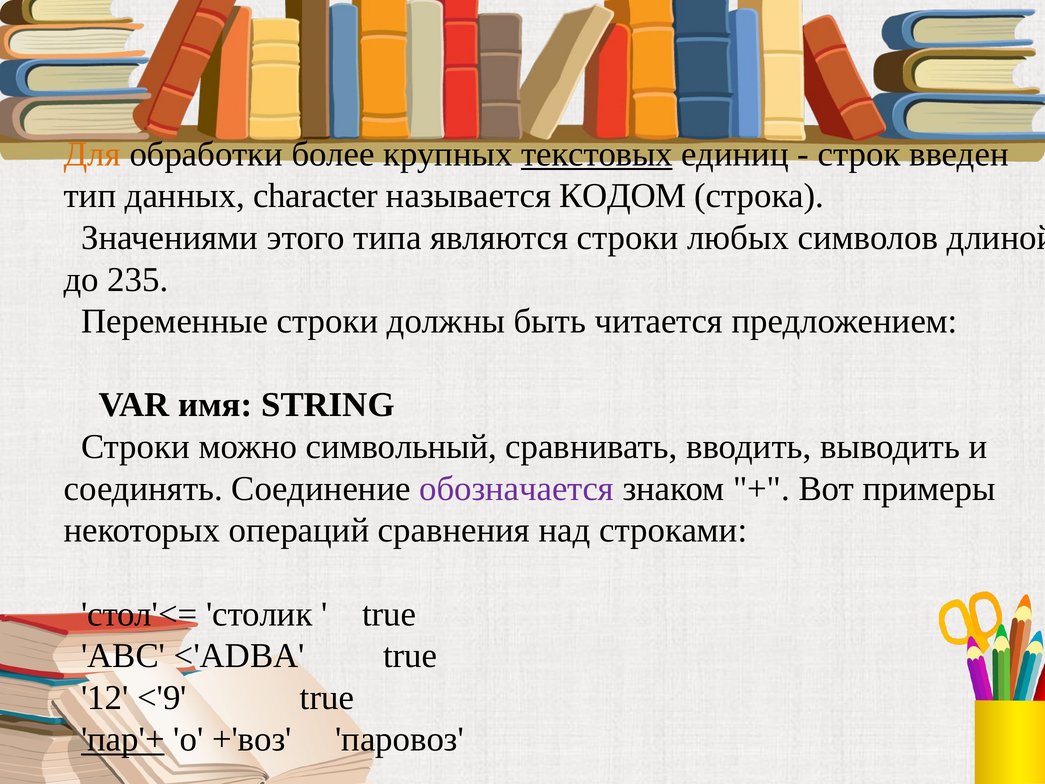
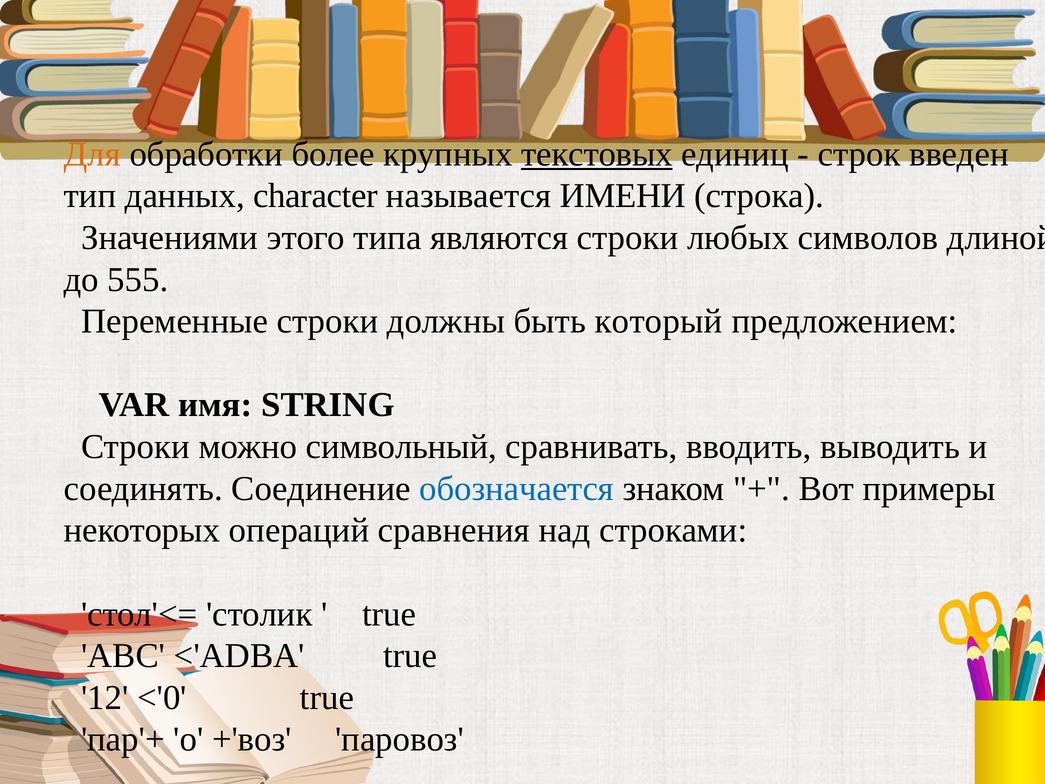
КОДОМ: КОДОМ -> ИМЕНИ
235: 235 -> 555
читается: читается -> который
обозначается colour: purple -> blue
<'9: <'9 -> <'0
пар'+ underline: present -> none
